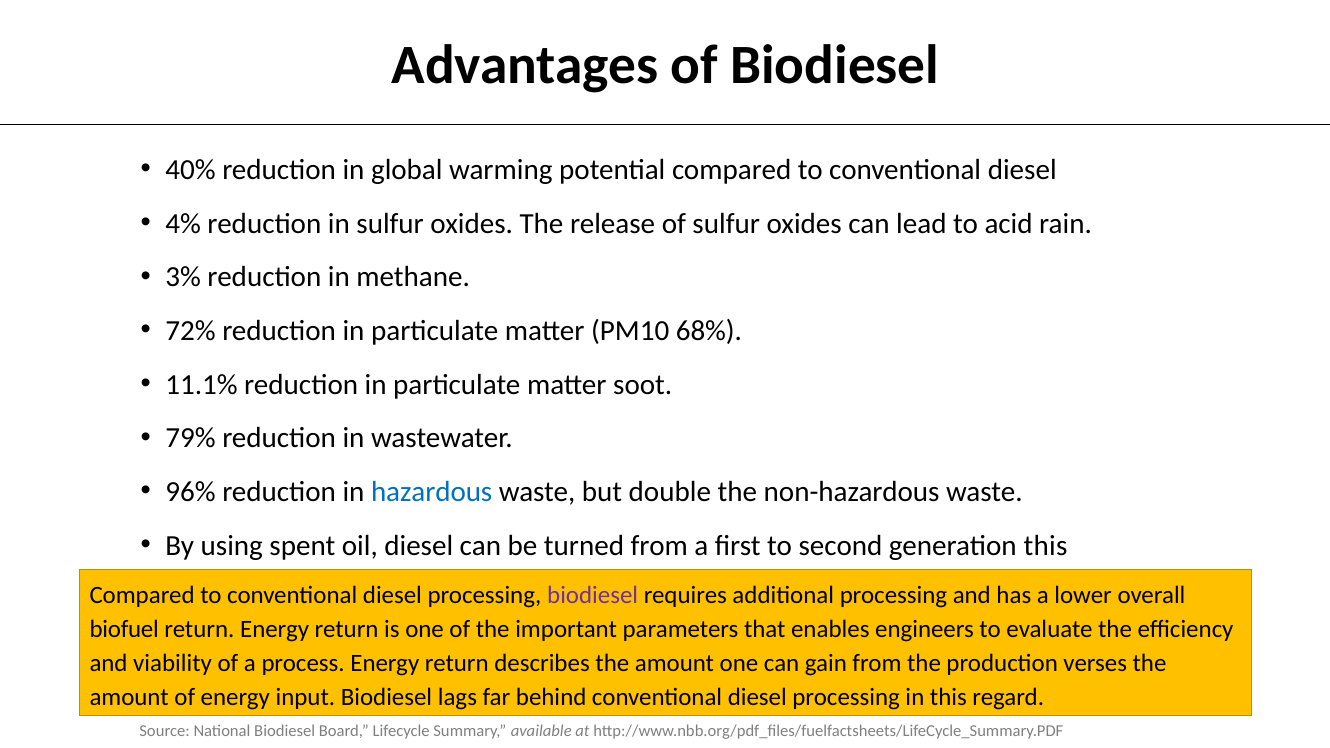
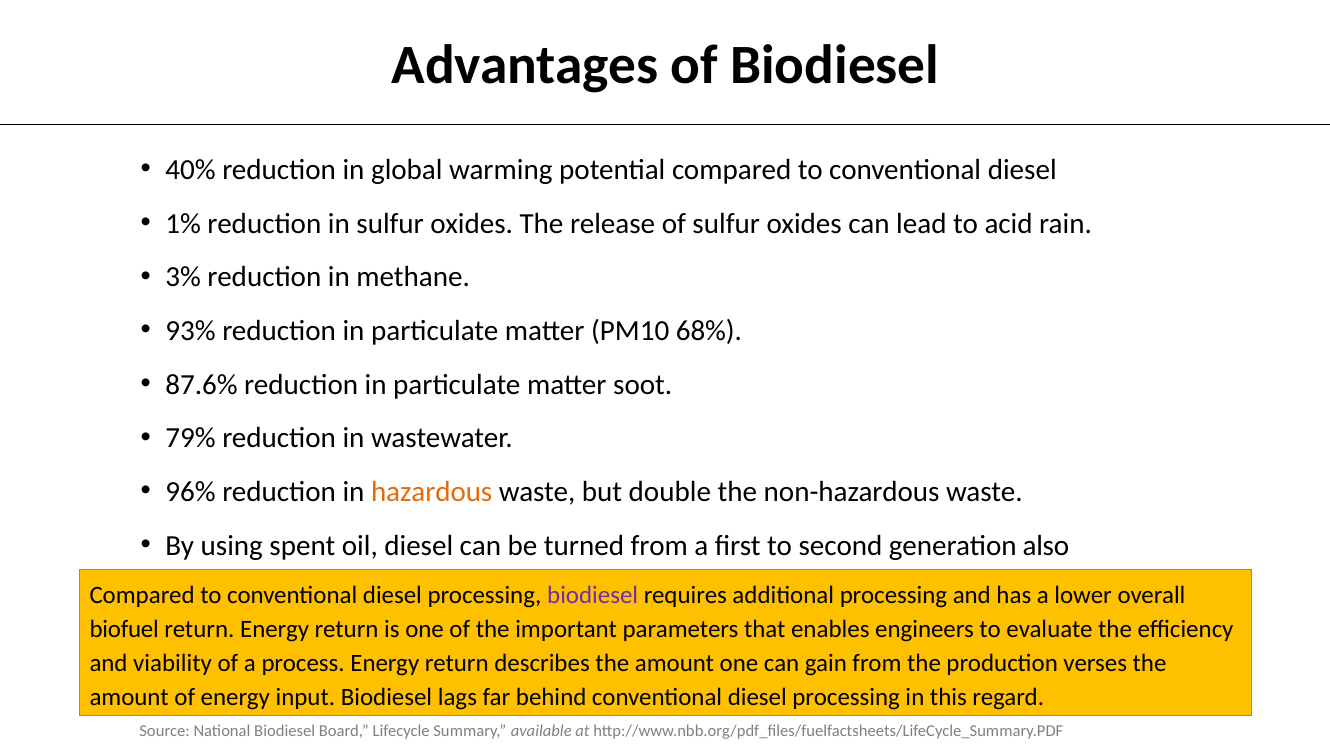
4%: 4% -> 1%
72%: 72% -> 93%
11.1%: 11.1% -> 87.6%
hazardous colour: blue -> orange
generation this: this -> also
